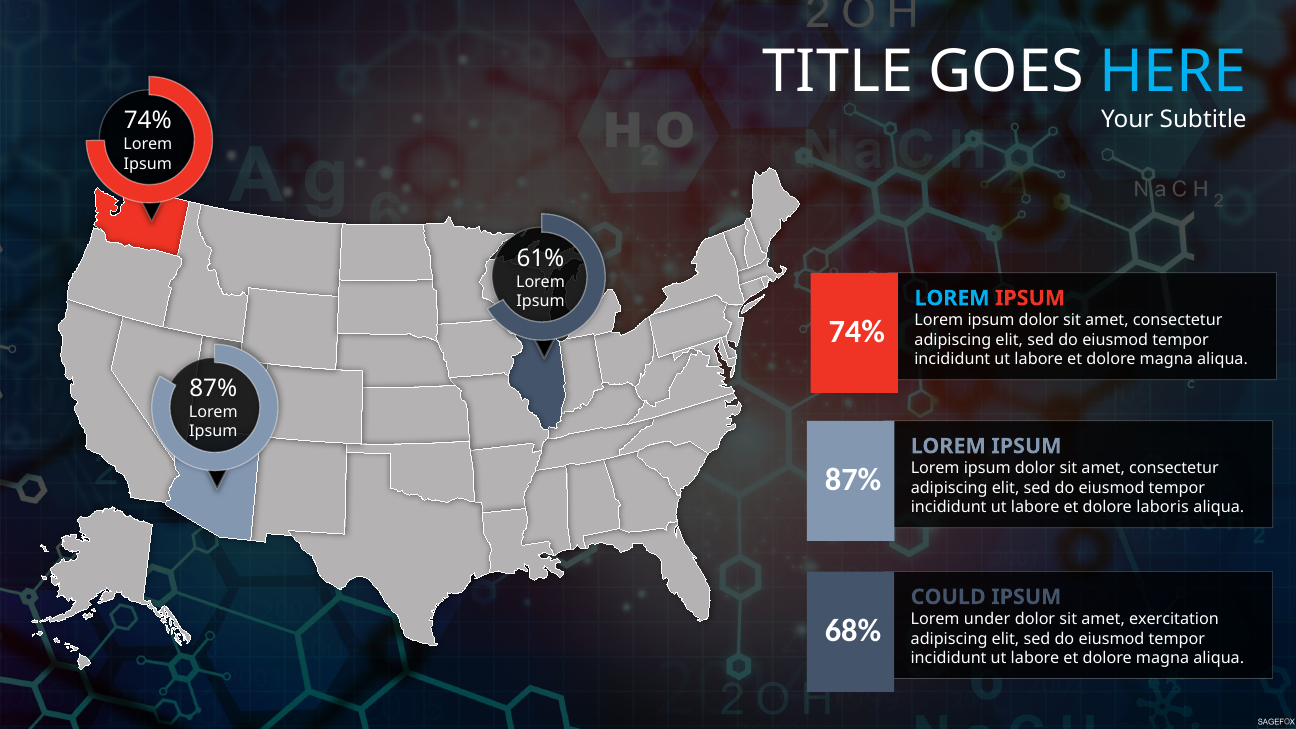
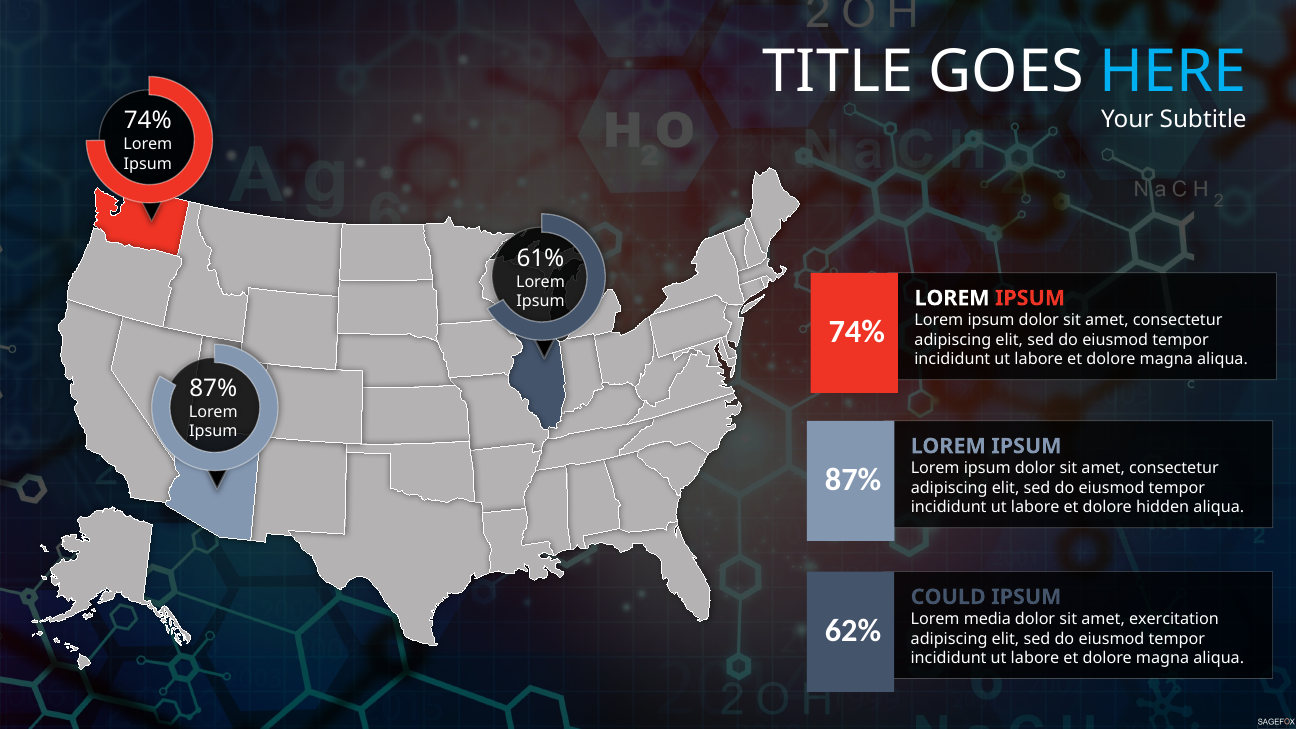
LOREM at (952, 298) colour: light blue -> white
laboris: laboris -> hidden
under: under -> media
68%: 68% -> 62%
